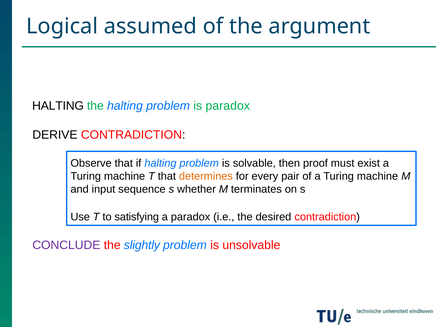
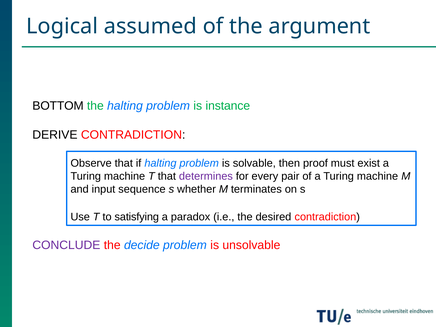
HALTING at (58, 106): HALTING -> BOTTOM
is paradox: paradox -> instance
determines colour: orange -> purple
slightly: slightly -> decide
